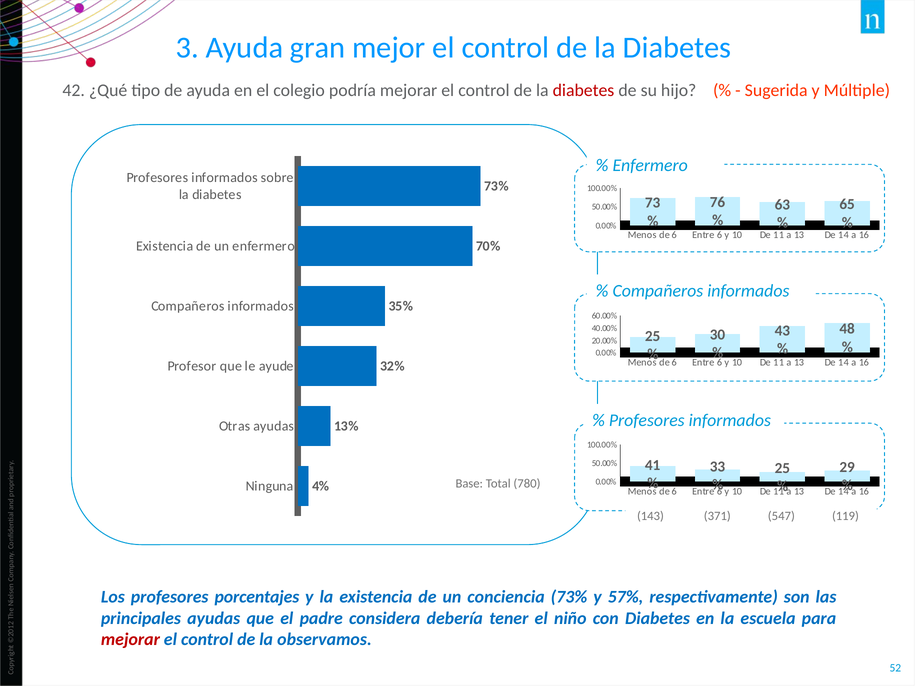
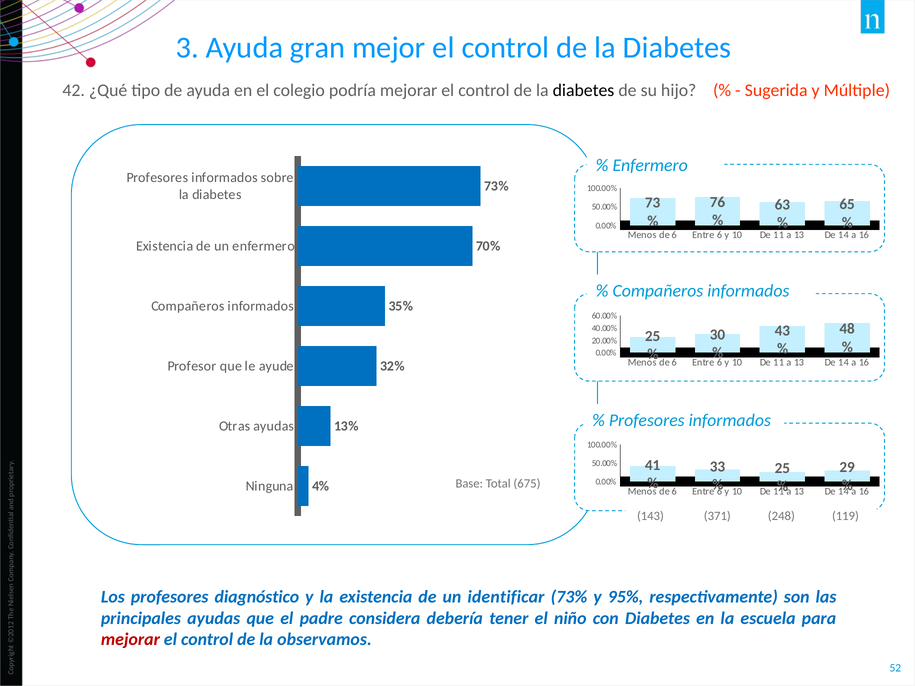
diabetes at (583, 90) colour: red -> black
780: 780 -> 675
547: 547 -> 248
porcentajes: porcentajes -> diagnóstico
conciencia: conciencia -> identificar
57%: 57% -> 95%
